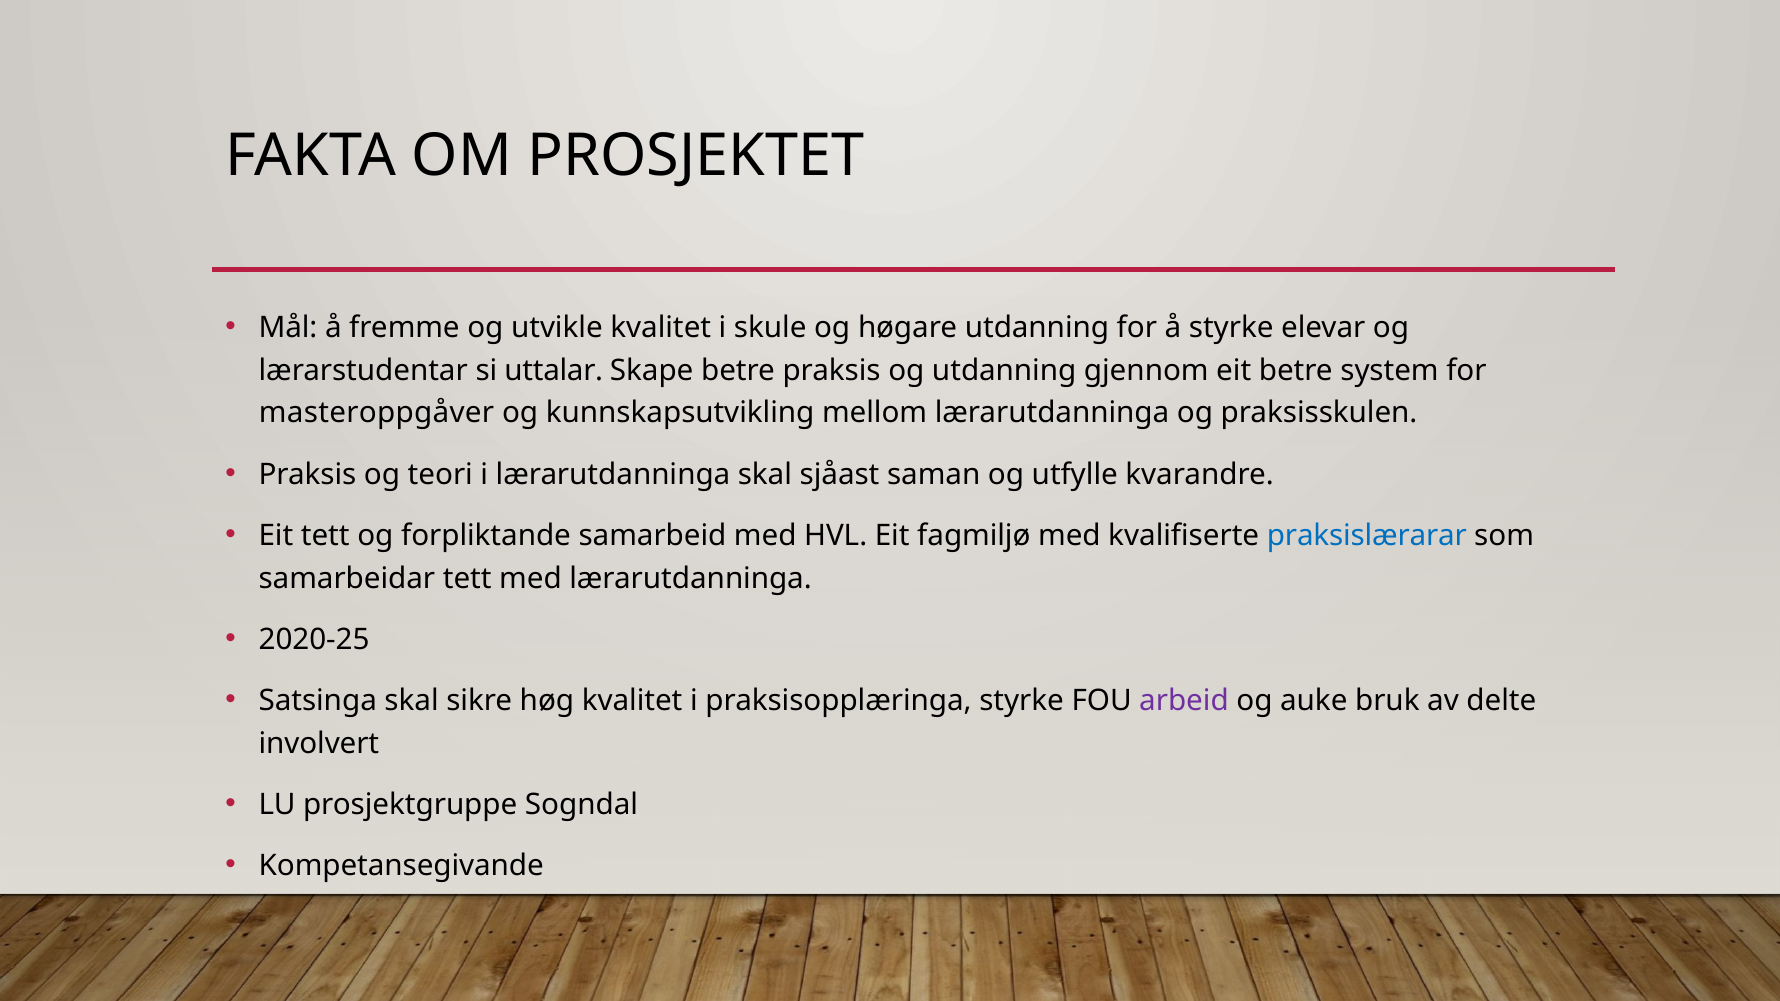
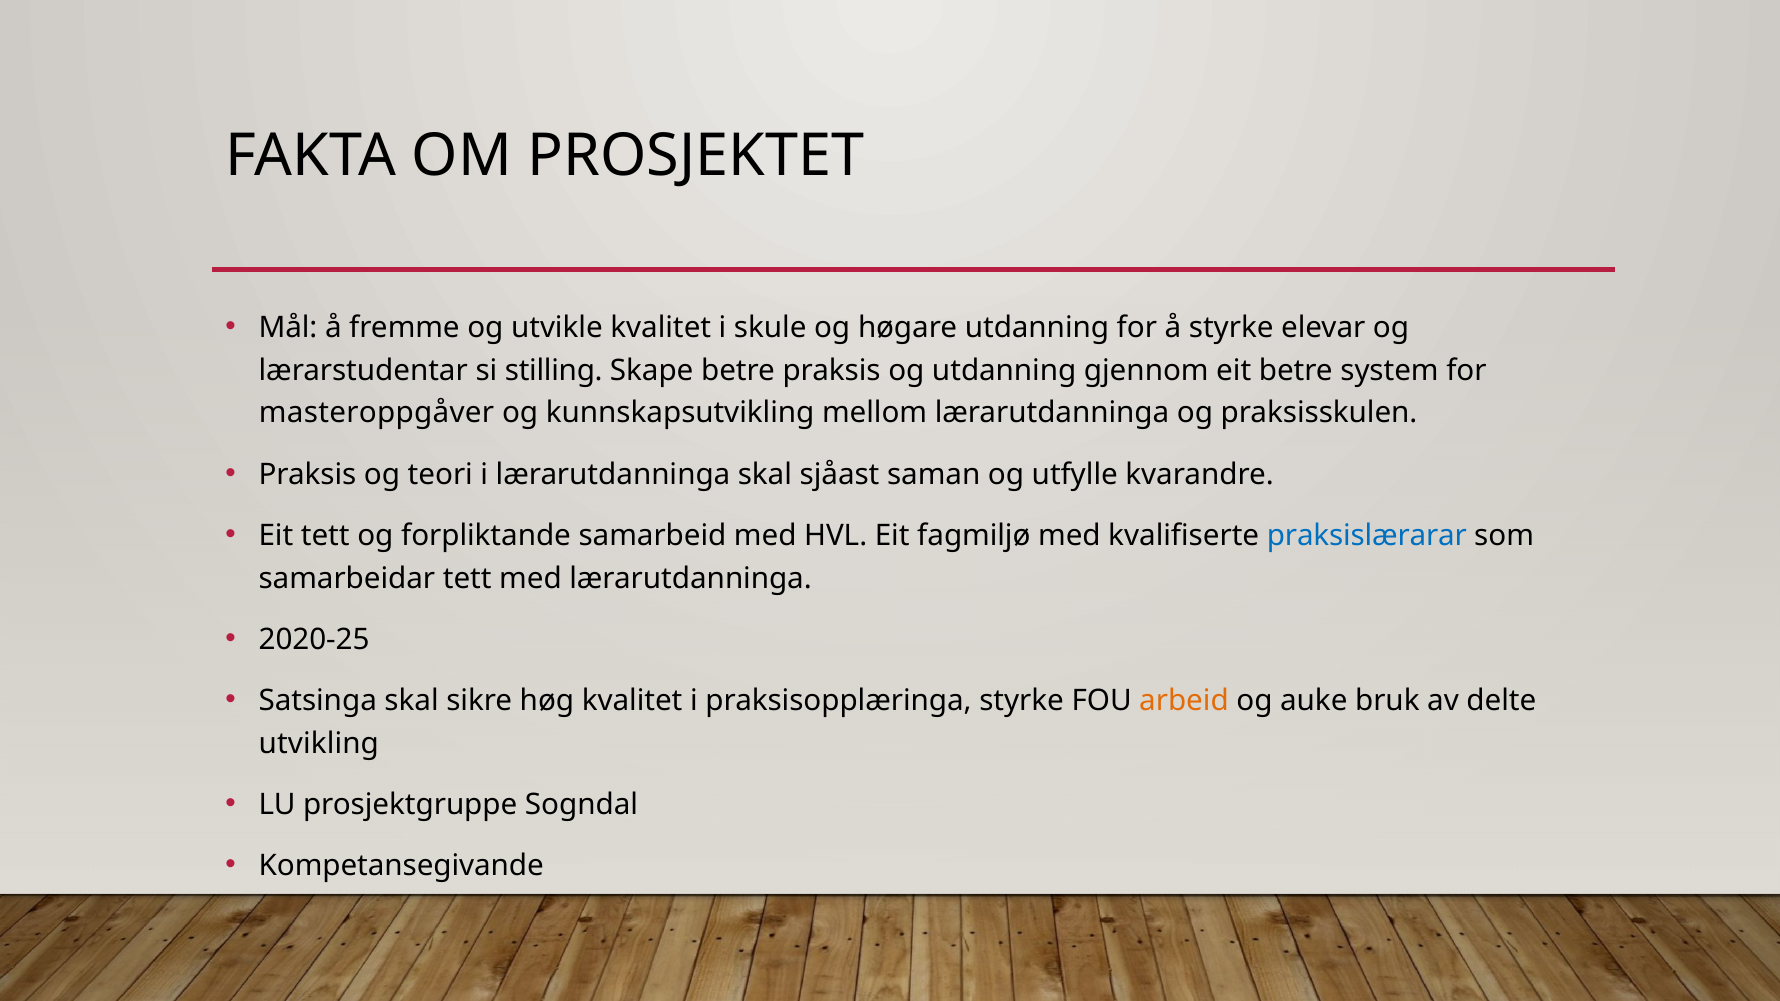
uttalar: uttalar -> stilling
arbeid colour: purple -> orange
involvert: involvert -> utvikling
